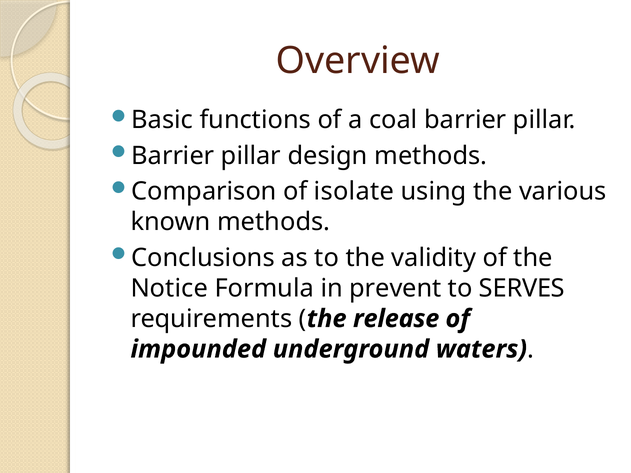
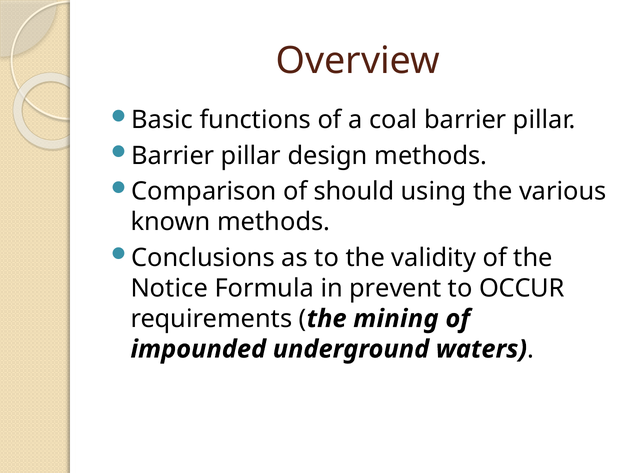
isolate: isolate -> should
SERVES: SERVES -> OCCUR
release: release -> mining
